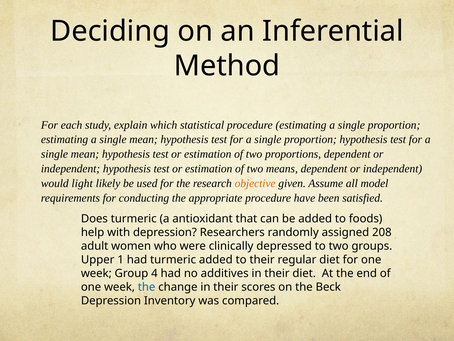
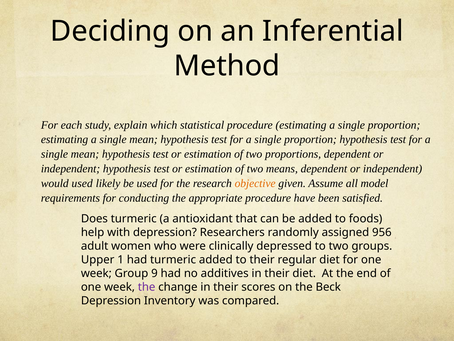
would light: light -> used
208: 208 -> 956
4: 4 -> 9
the at (147, 287) colour: blue -> purple
